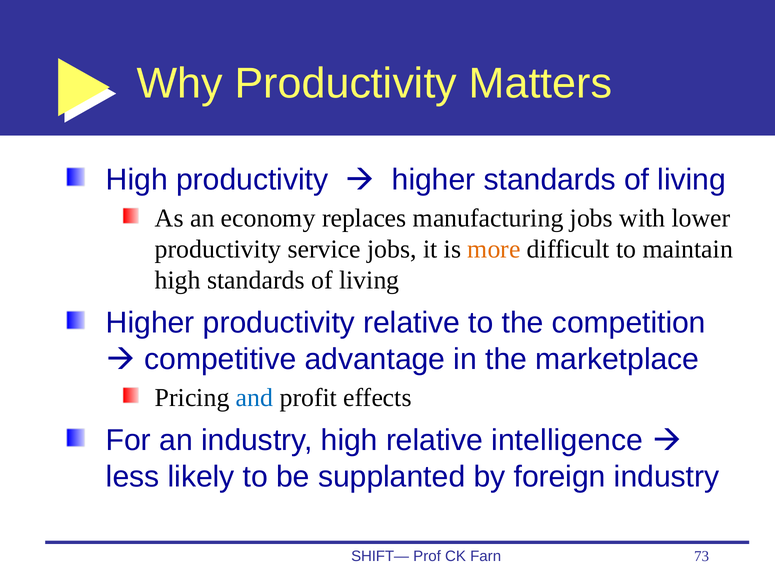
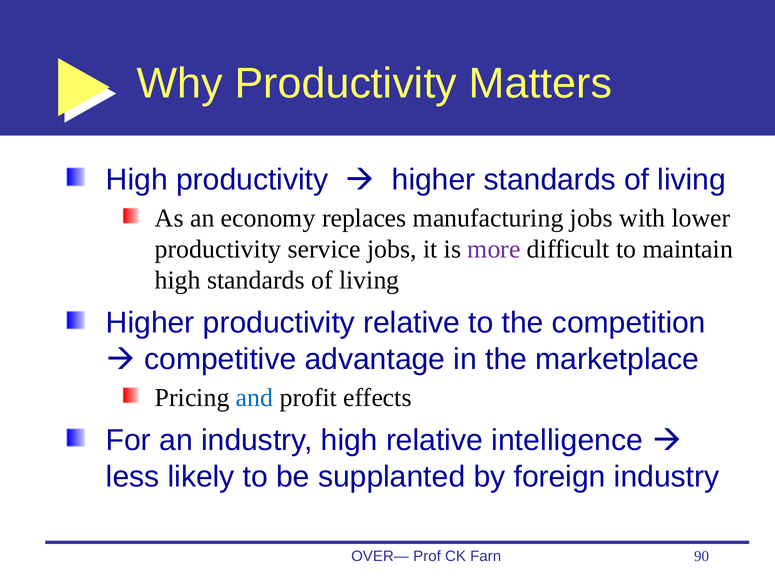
more colour: orange -> purple
SHIFT—: SHIFT— -> OVER—
73: 73 -> 90
